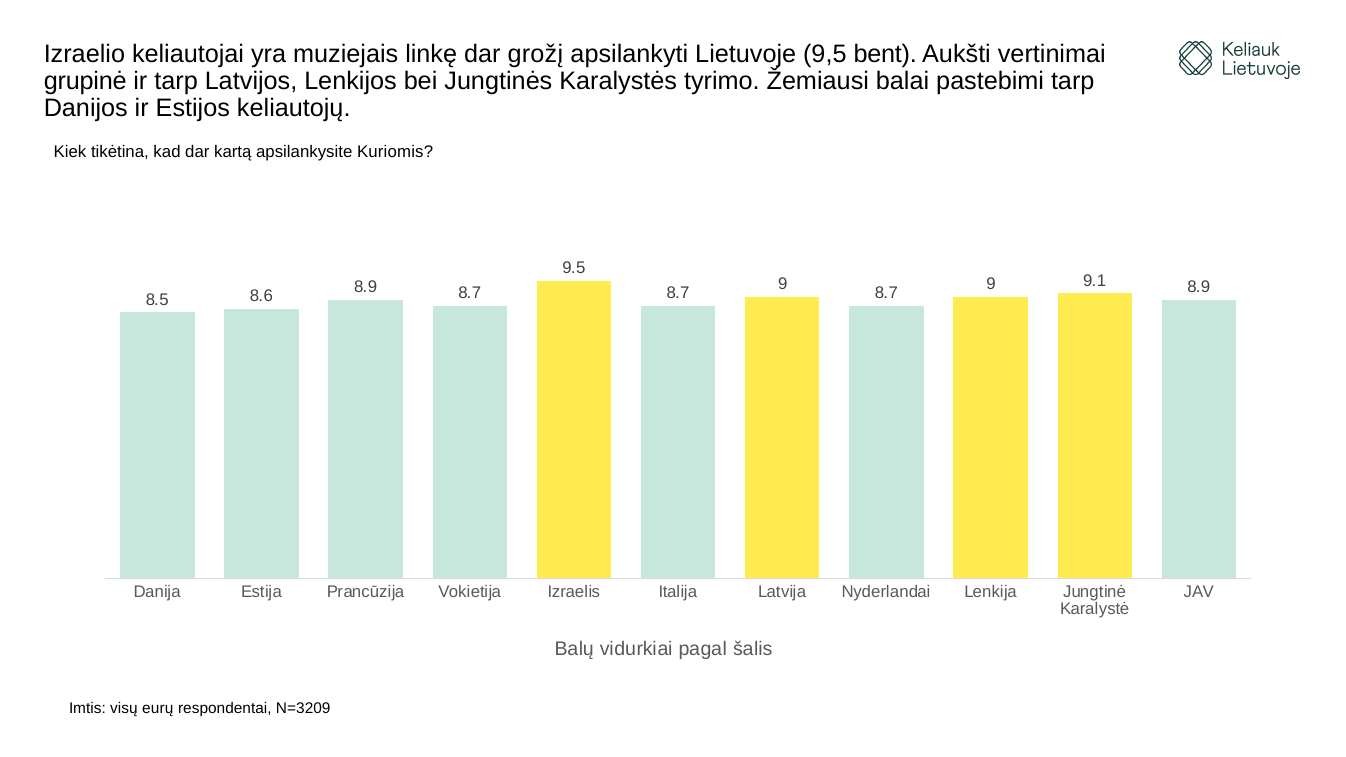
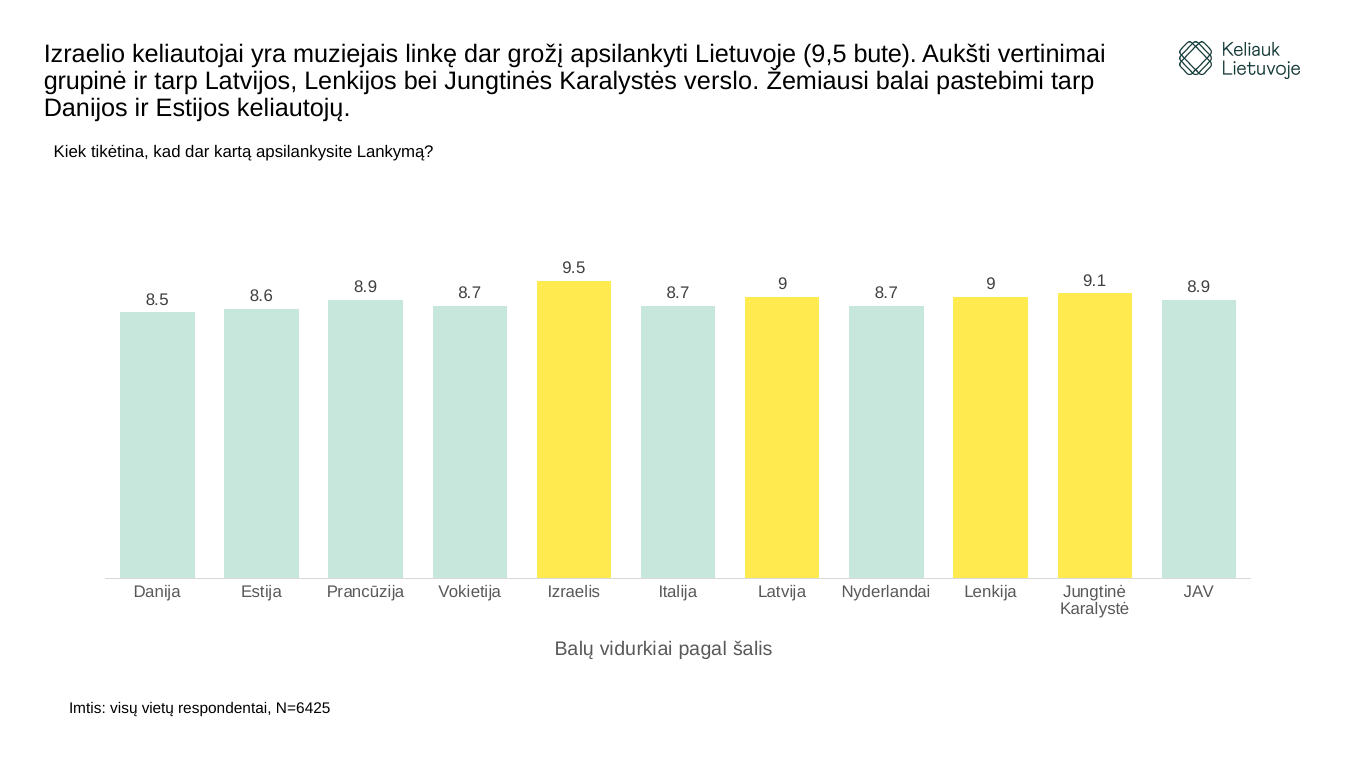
bent: bent -> bute
tyrimo: tyrimo -> verslo
Kuriomis: Kuriomis -> Lankymą
eurų: eurų -> vietų
N=3209: N=3209 -> N=6425
